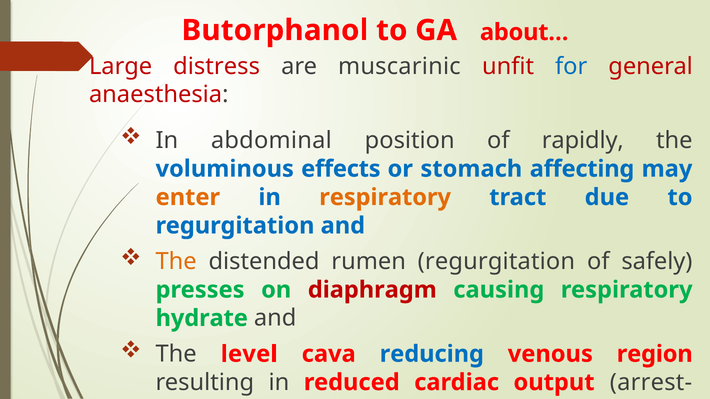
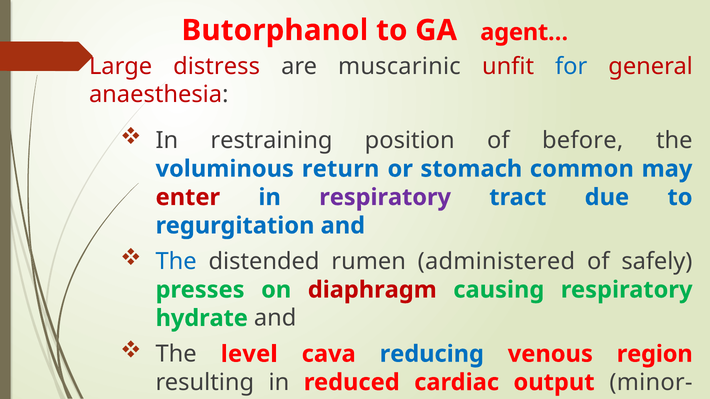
about…: about… -> agent…
abdominal: abdominal -> restraining
rapidly: rapidly -> before
effects: effects -> return
affecting: affecting -> common
enter colour: orange -> red
respiratory at (385, 197) colour: orange -> purple
The at (176, 262) colour: orange -> blue
rumen regurgitation: regurgitation -> administered
arrest-: arrest- -> minor-
